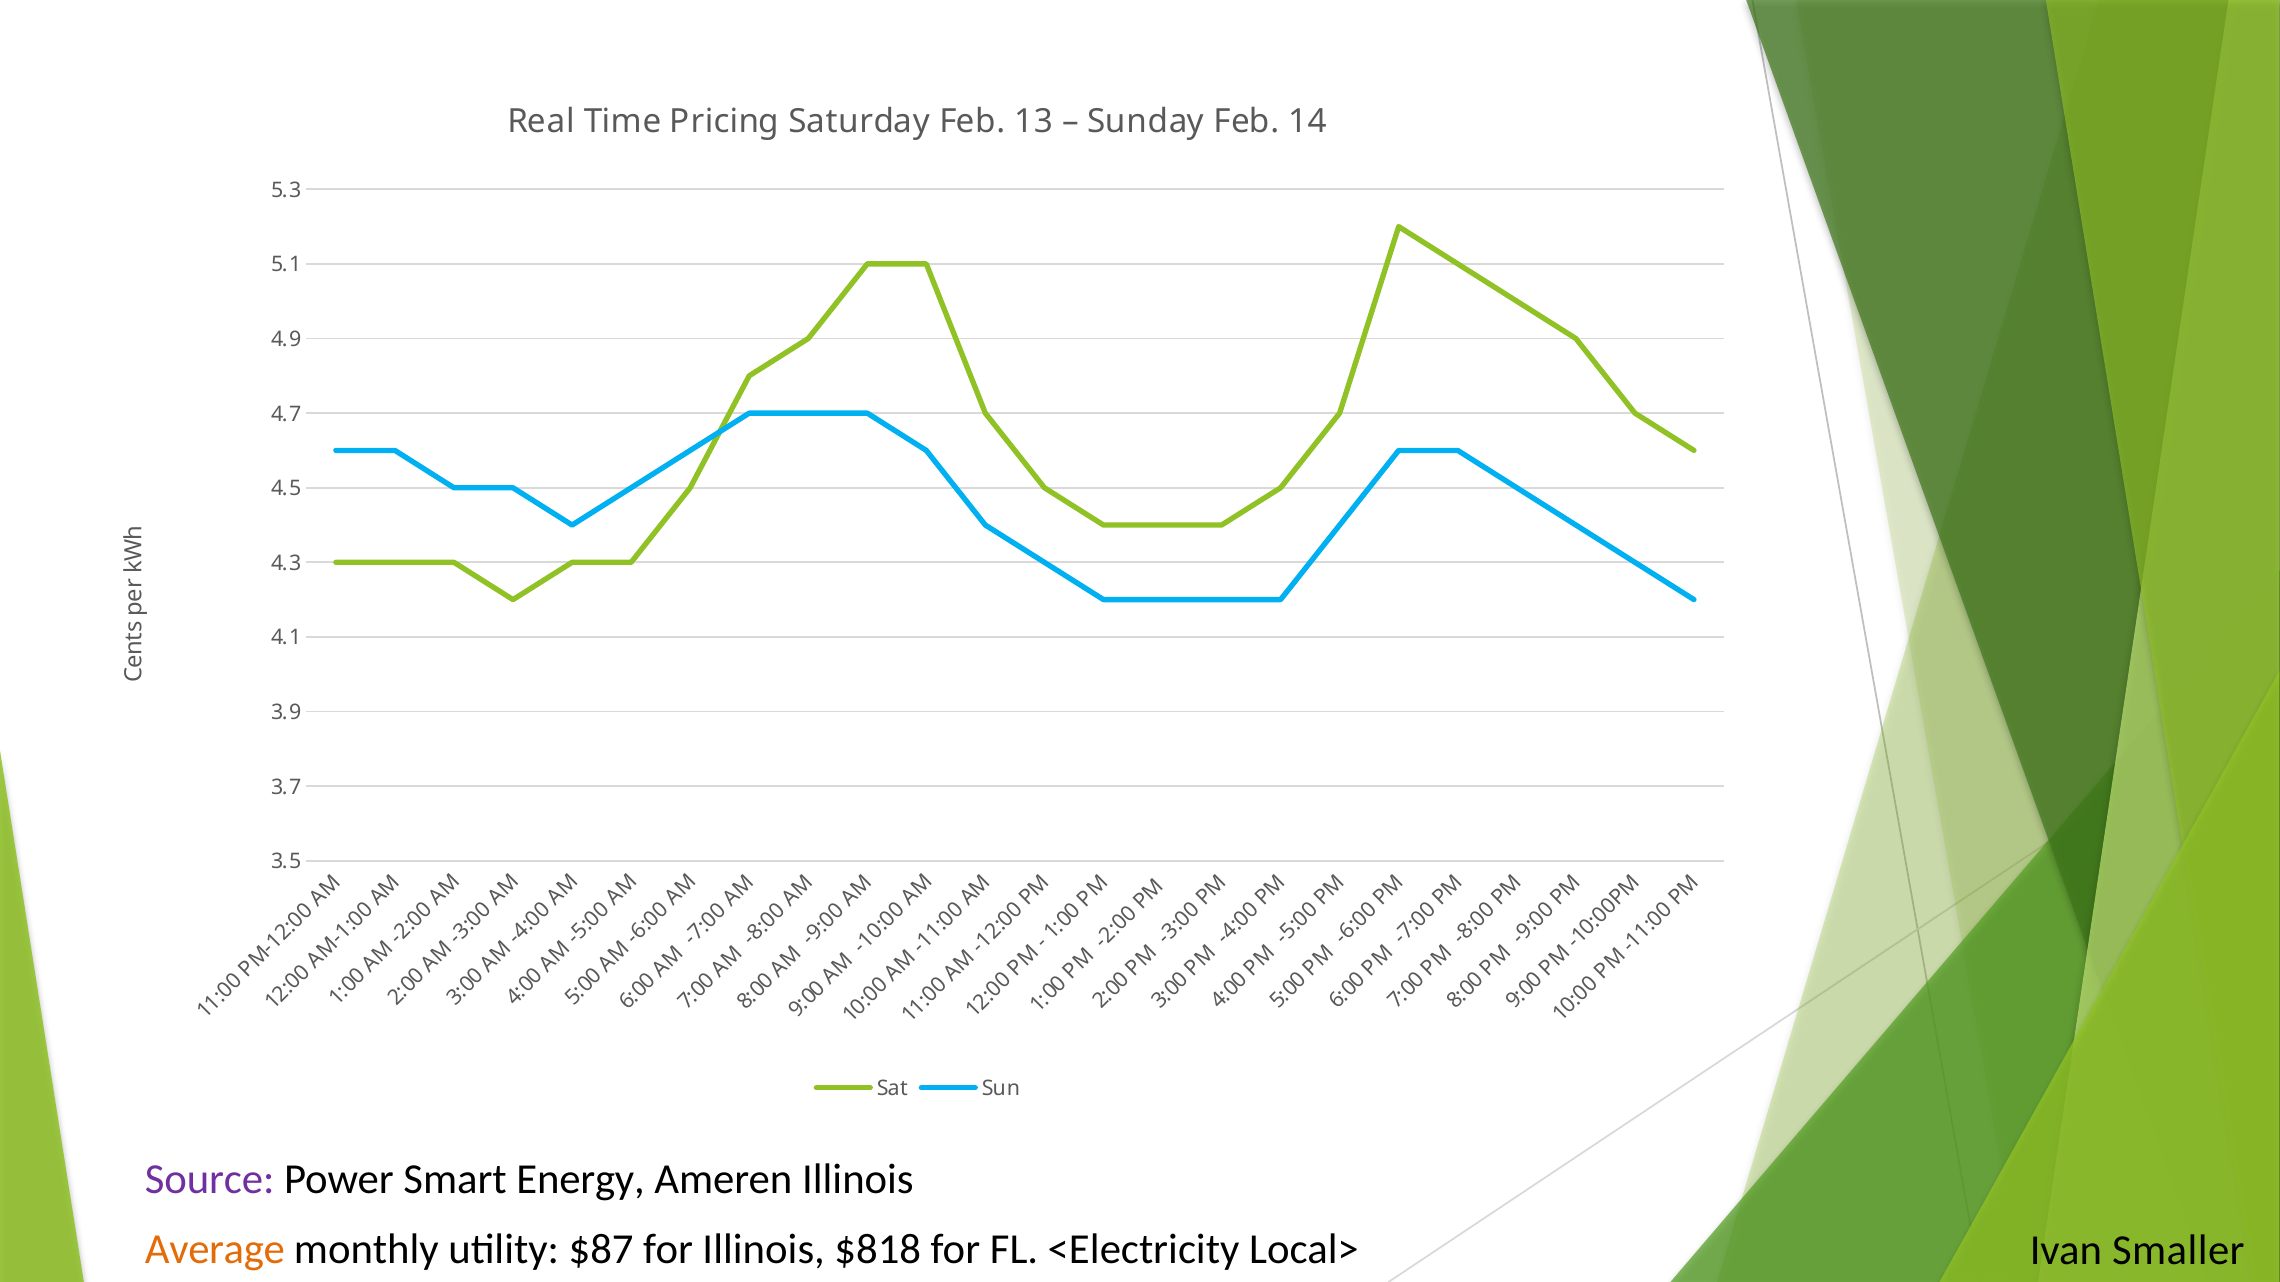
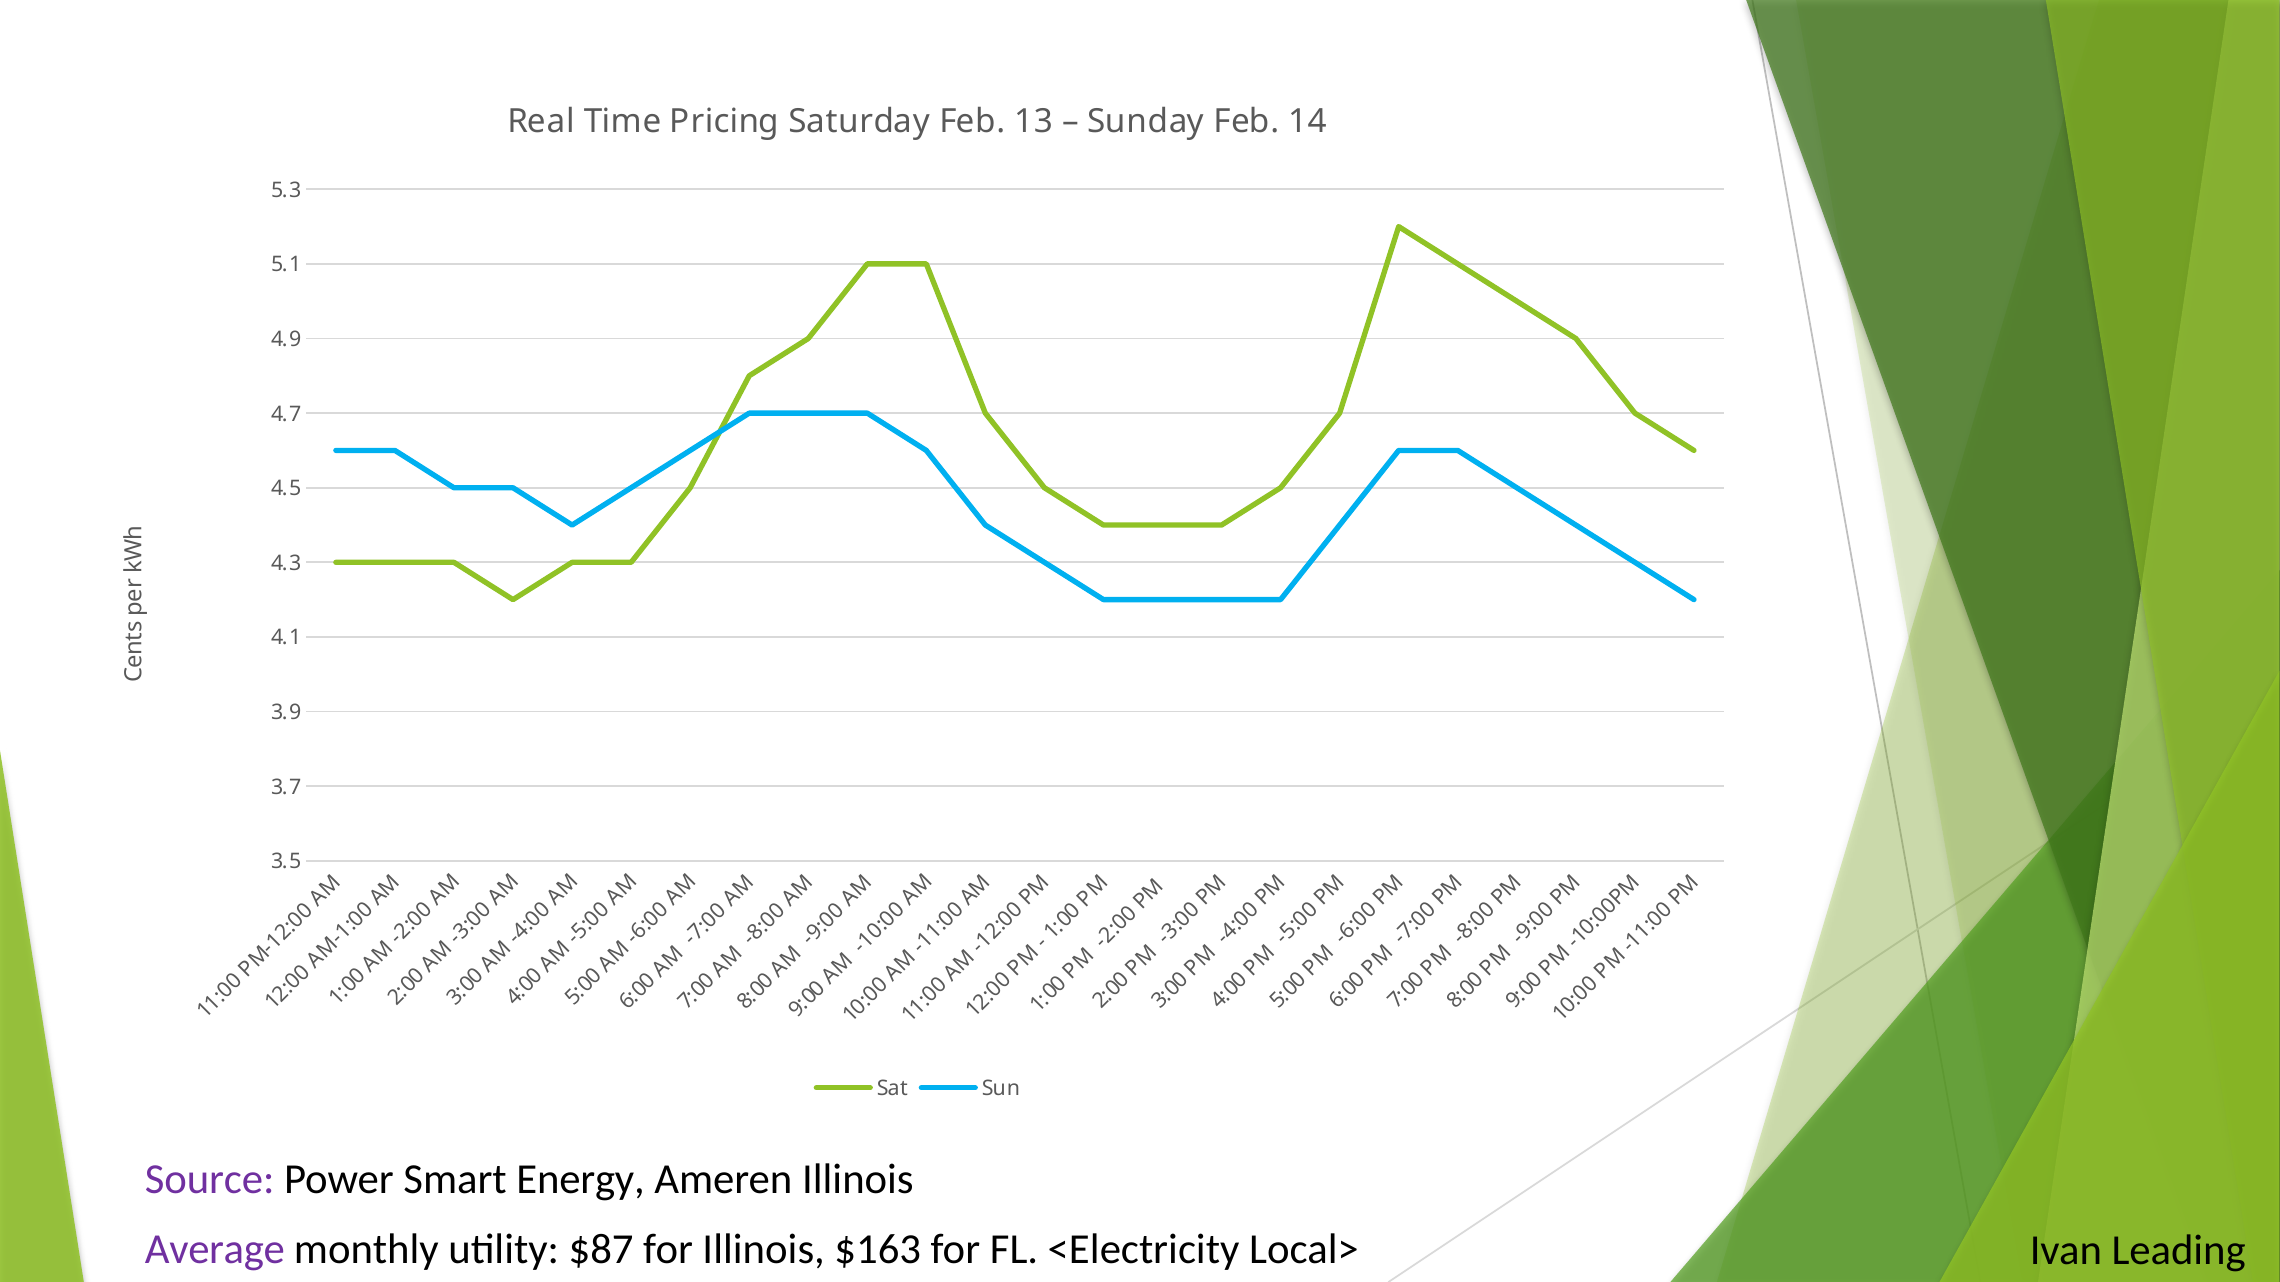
Average colour: orange -> purple
$818: $818 -> $163
Smaller: Smaller -> Leading
